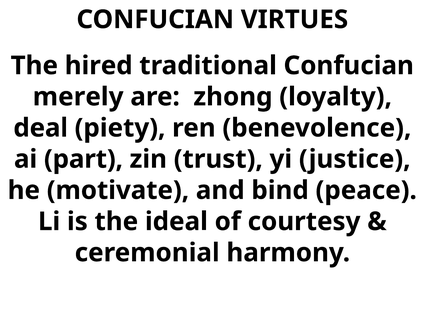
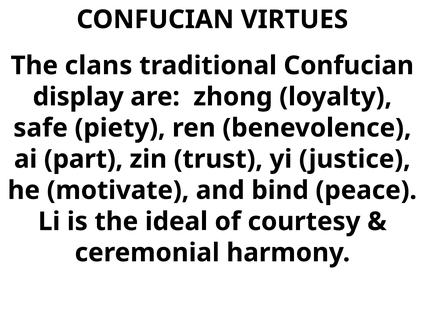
hired: hired -> clans
merely: merely -> display
deal: deal -> safe
